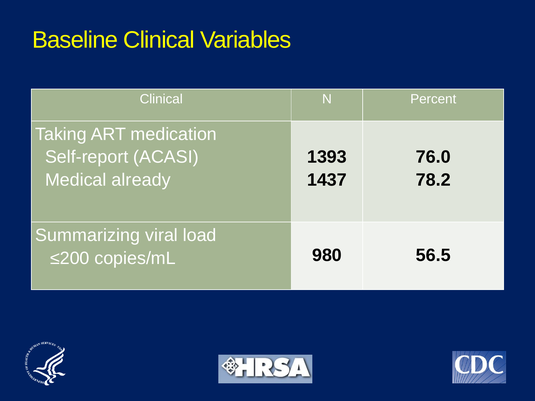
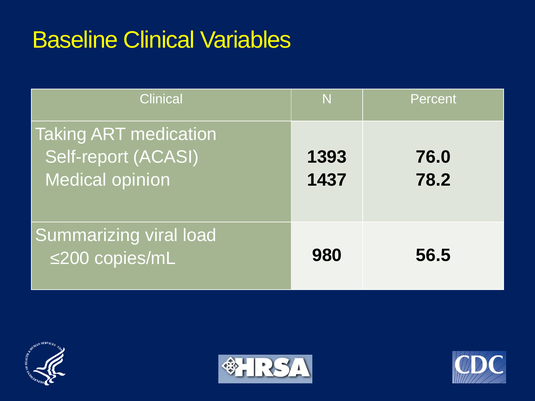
already: already -> opinion
